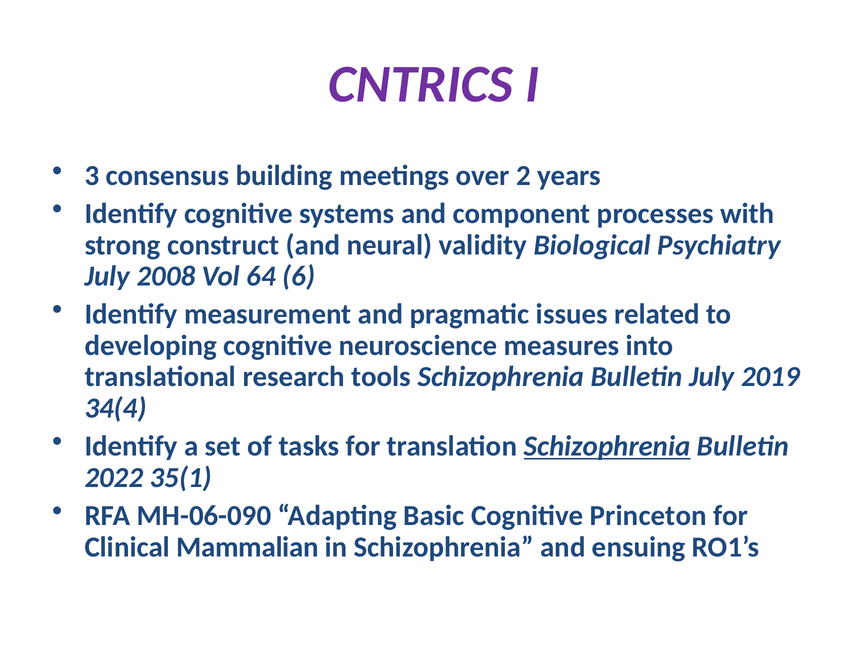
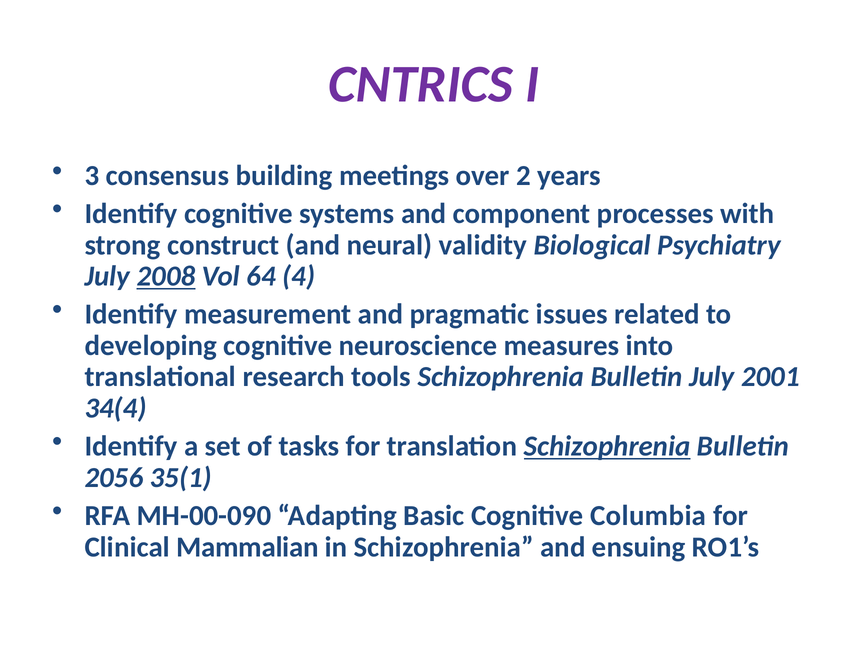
2008 underline: none -> present
6: 6 -> 4
2019: 2019 -> 2001
2022: 2022 -> 2056
MH-06-090: MH-06-090 -> MH-00-090
Princeton: Princeton -> Columbia
